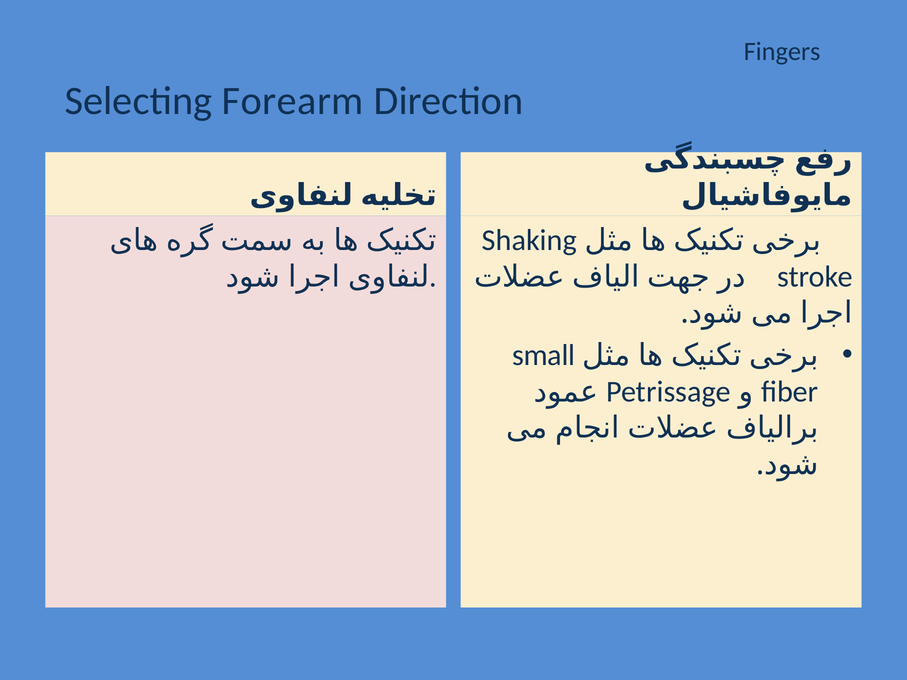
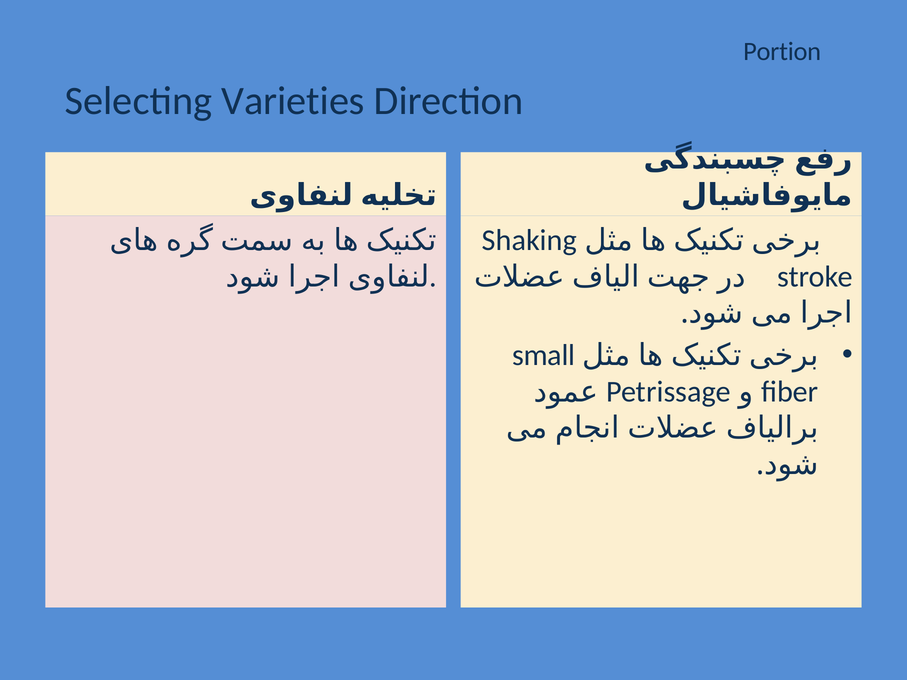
Fingers: Fingers -> Portion
Forearm: Forearm -> Varieties
